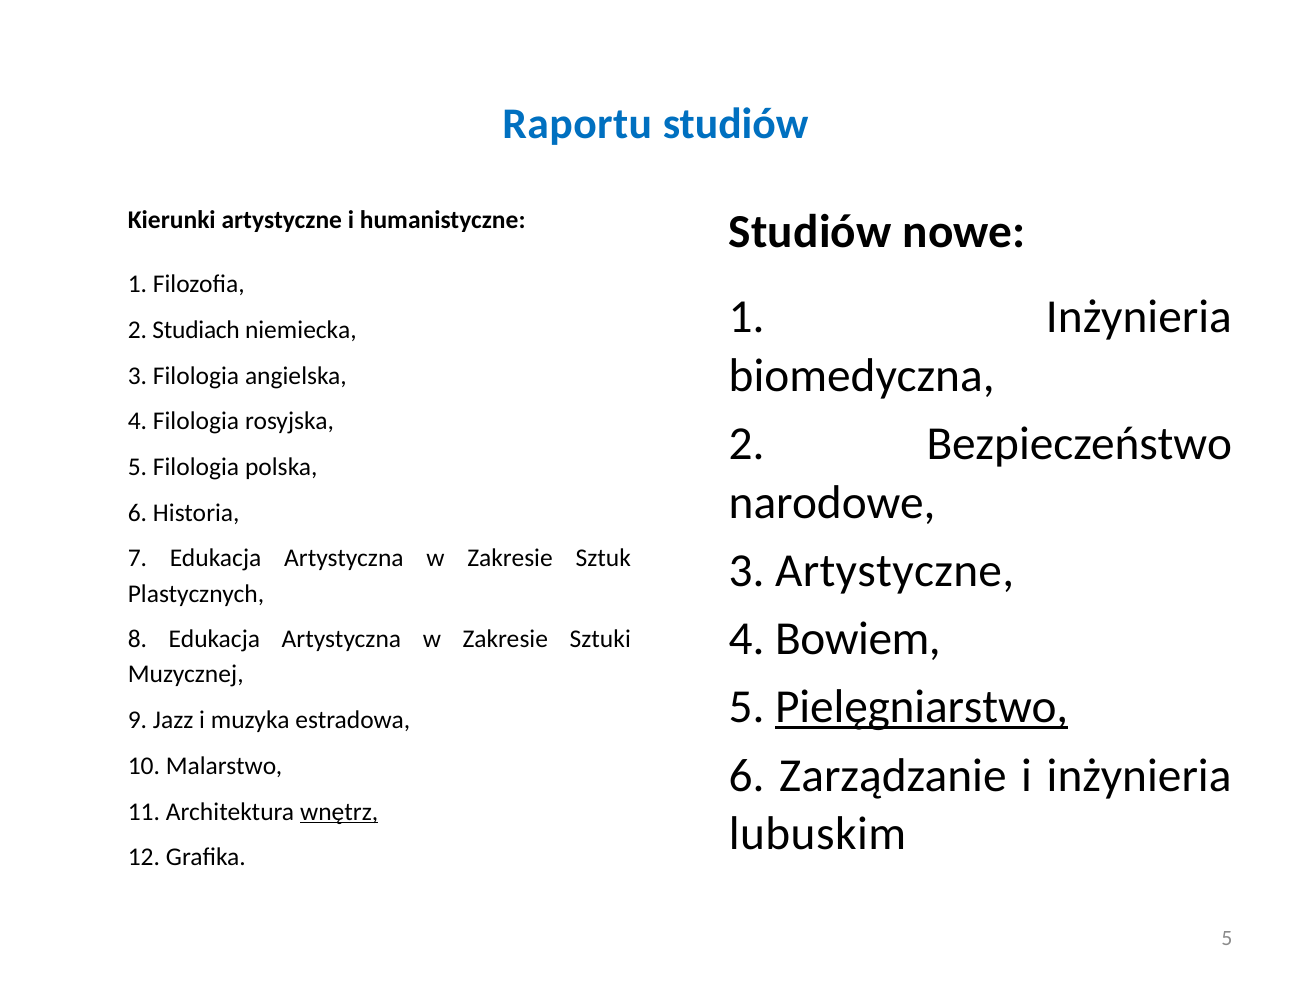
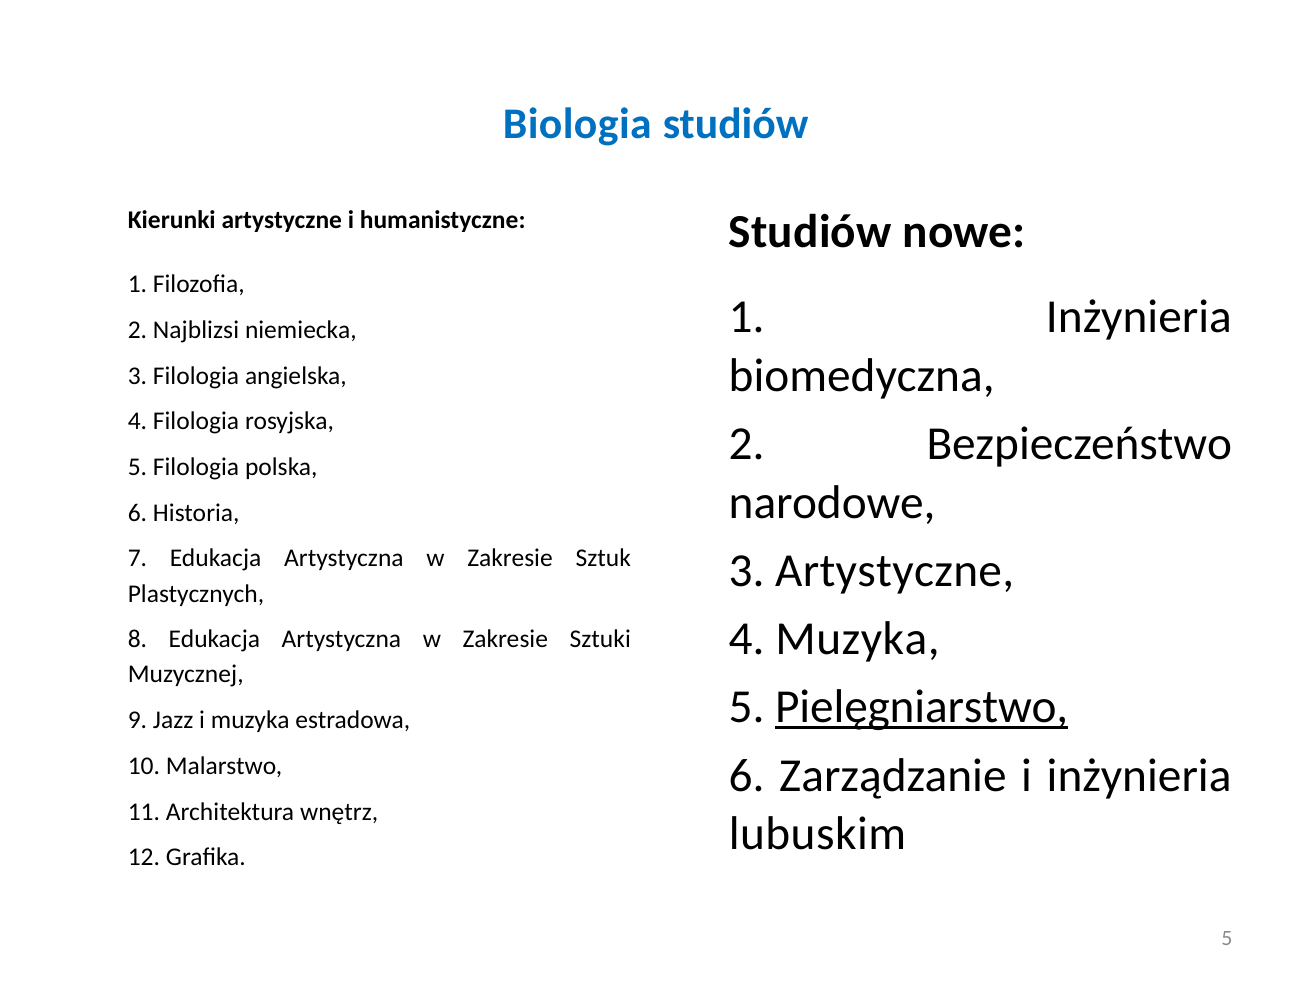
Raportu: Raportu -> Biologia
Studiach: Studiach -> Najblizsi
4 Bowiem: Bowiem -> Muzyka
wnętrz underline: present -> none
